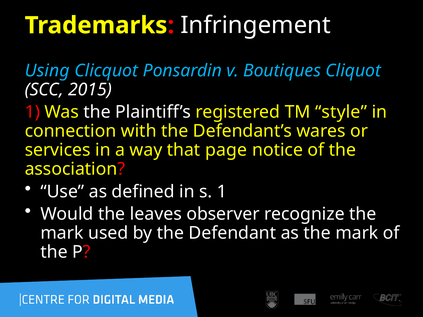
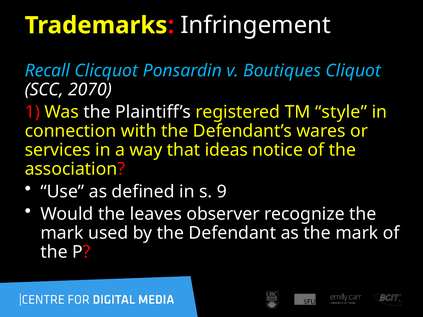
Using: Using -> Recall
2015: 2015 -> 2070
page: page -> ideas
s 1: 1 -> 9
